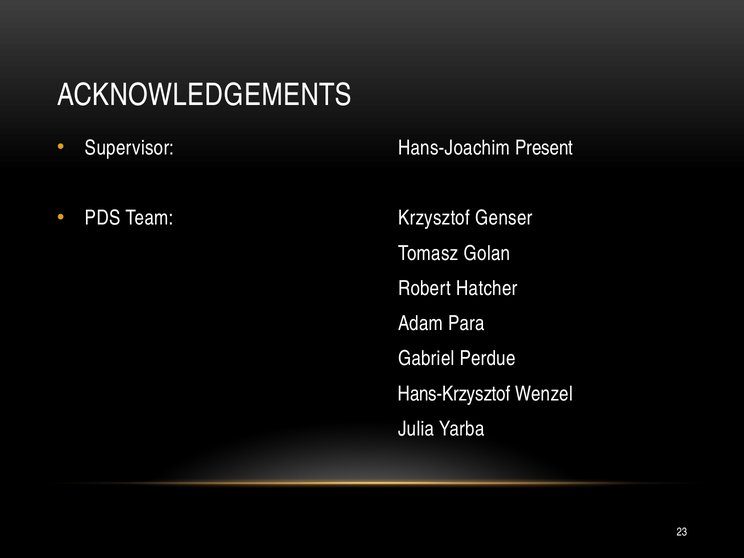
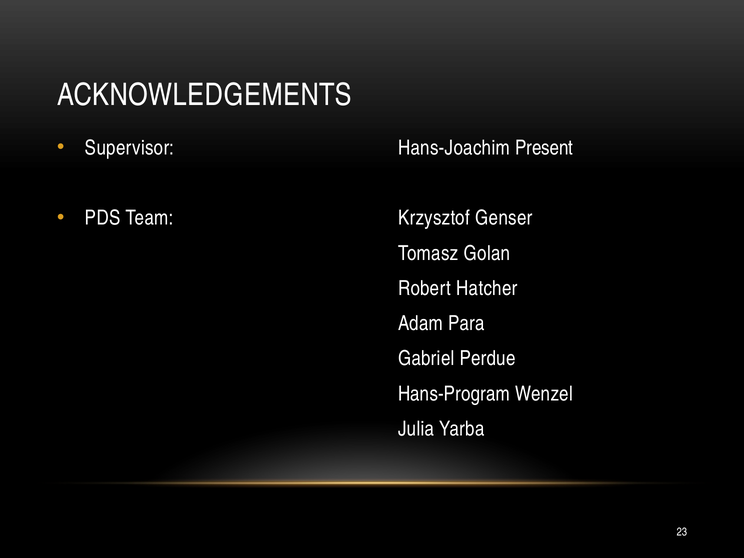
Hans-Krzysztof: Hans-Krzysztof -> Hans-Program
